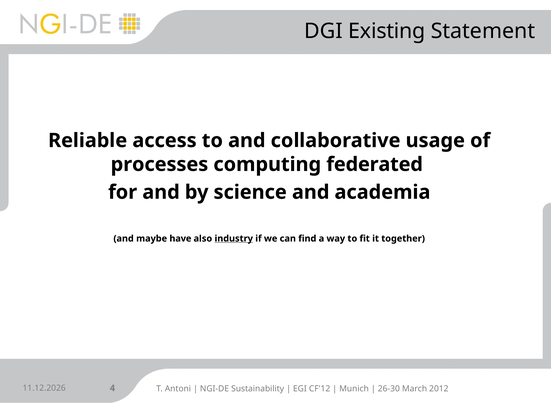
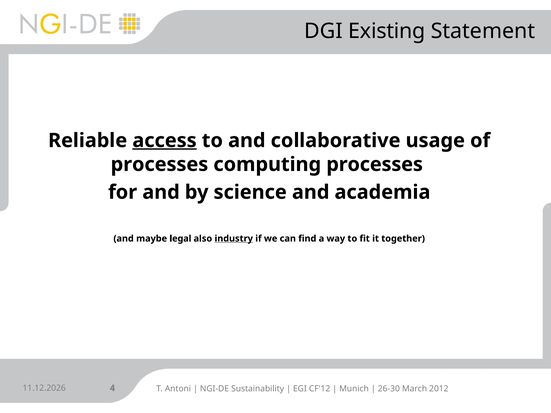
access underline: none -> present
computing federated: federated -> processes
have: have -> legal
